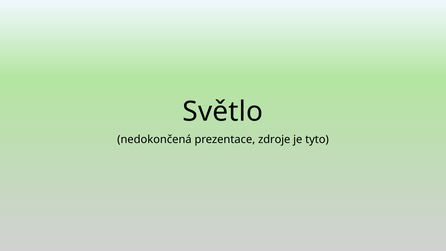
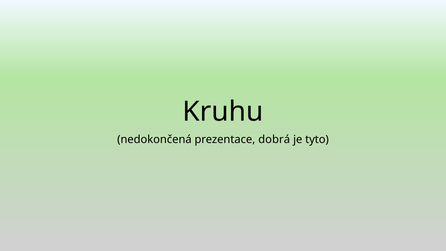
Světlo: Světlo -> Kruhu
zdroje: zdroje -> dobrá
